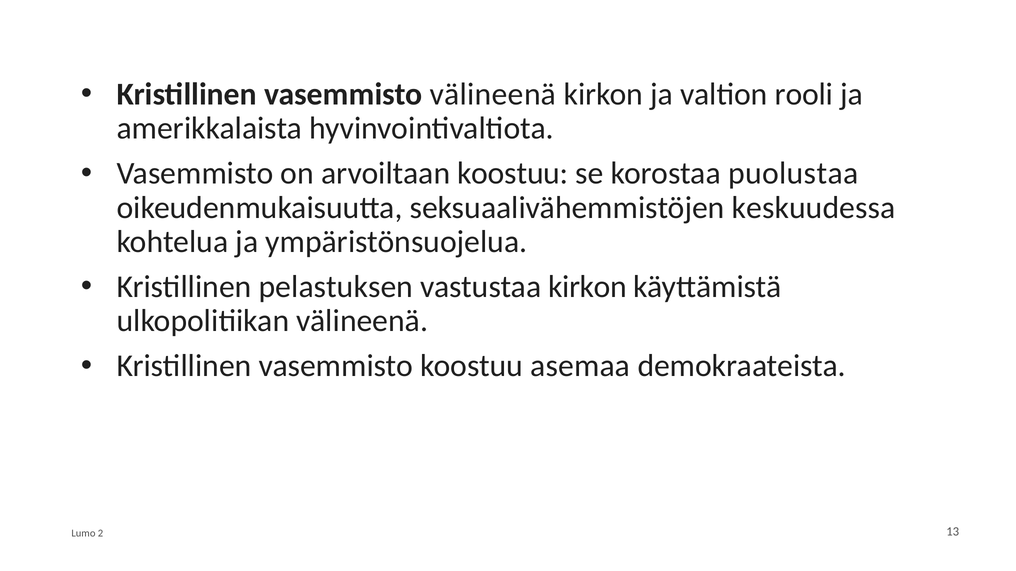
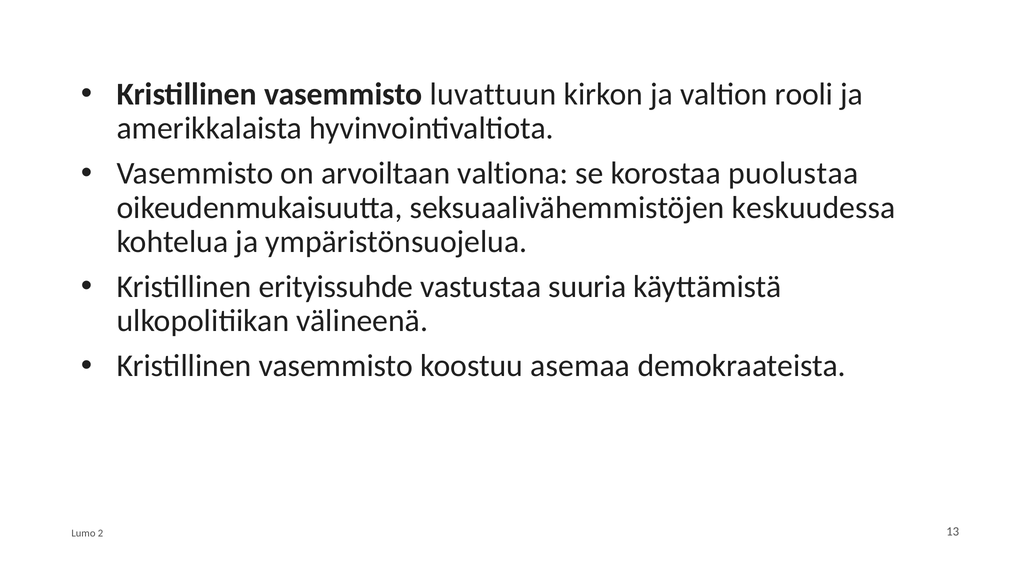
vasemmisto välineenä: välineenä -> luvattuun
arvoiltaan koostuu: koostuu -> valtiona
pelastuksen: pelastuksen -> erityissuhde
vastustaa kirkon: kirkon -> suuria
